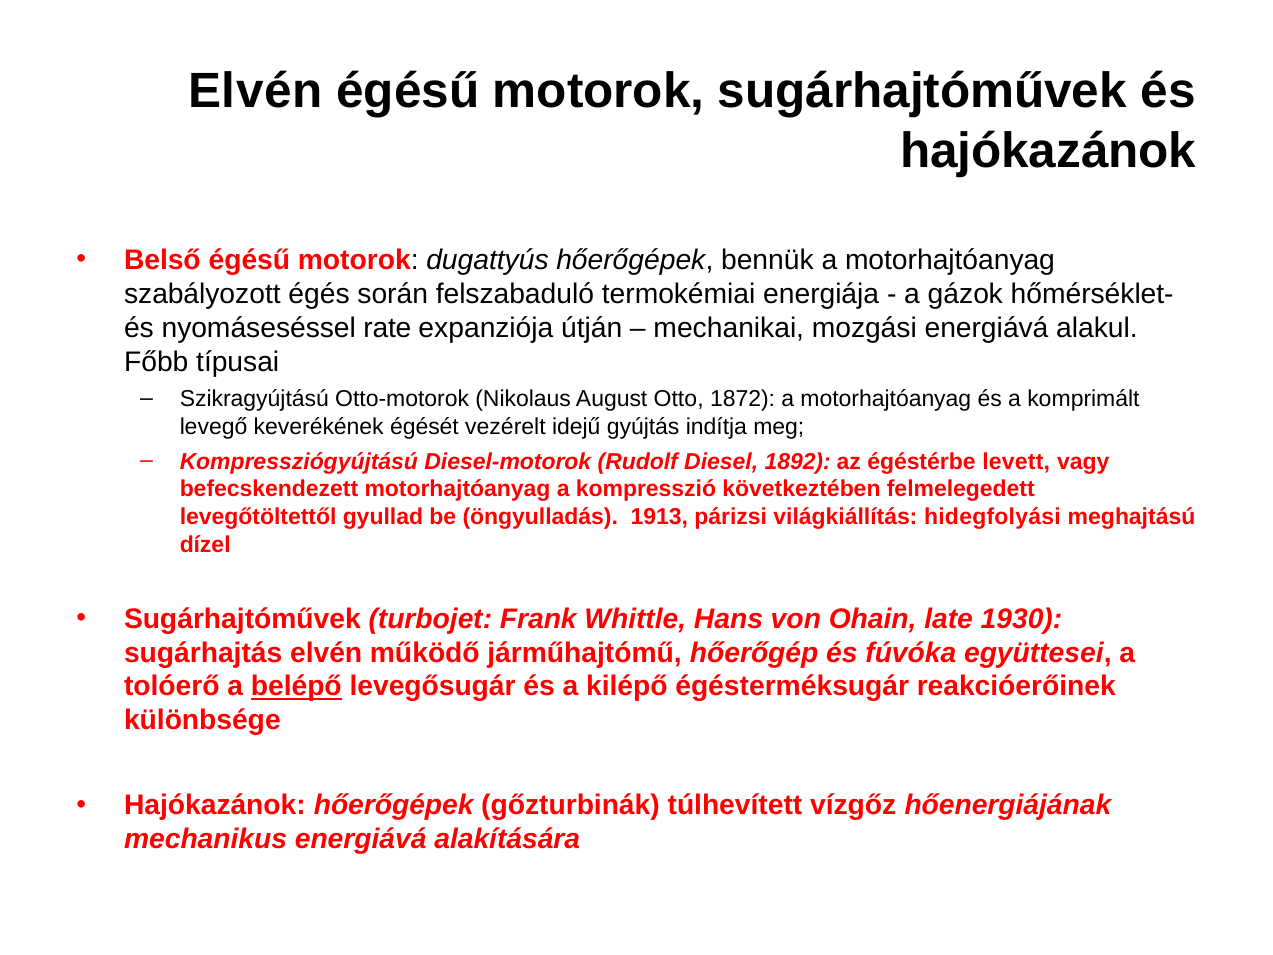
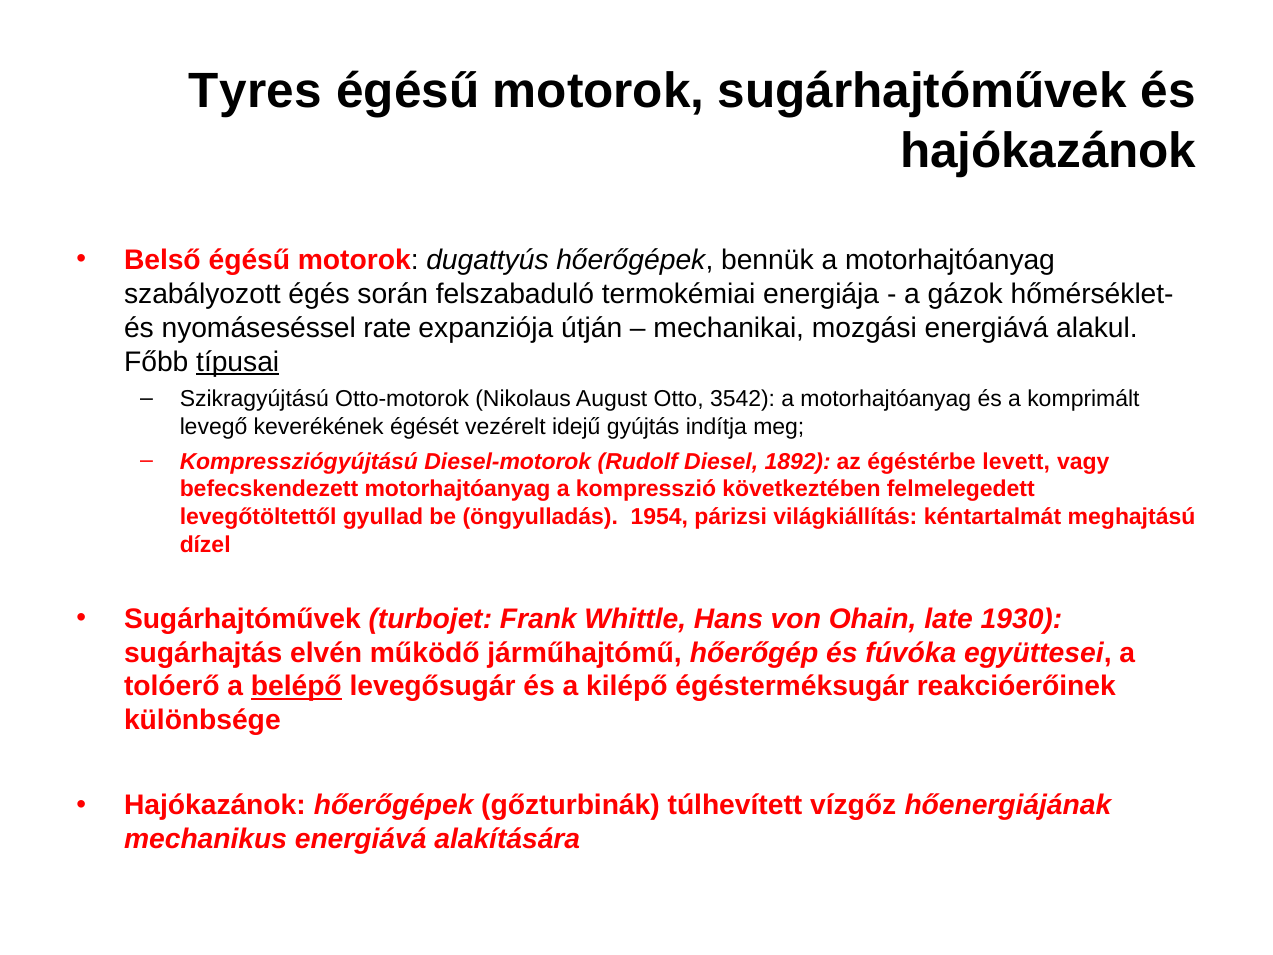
Elvén at (255, 92): Elvén -> Tyres
típusai underline: none -> present
1872: 1872 -> 3542
1913: 1913 -> 1954
hidegfolyási: hidegfolyási -> kéntartalmát
